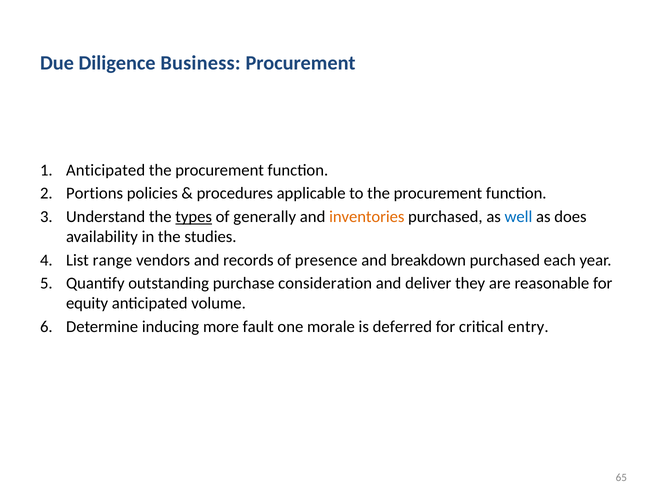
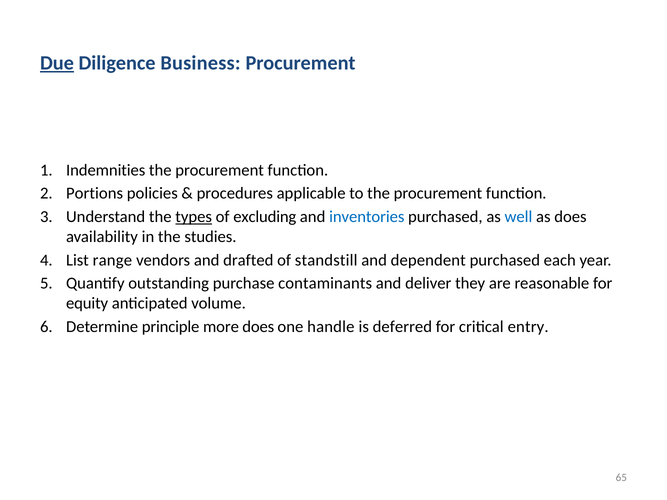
Due underline: none -> present
1 Anticipated: Anticipated -> Indemnities
generally: generally -> excluding
inventories colour: orange -> blue
records: records -> drafted
presence: presence -> standstill
breakdown: breakdown -> dependent
consideration: consideration -> contaminants
inducing: inducing -> principle
more fault: fault -> does
morale: morale -> handle
